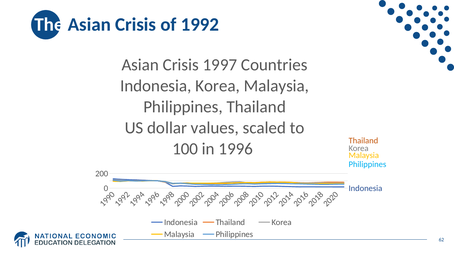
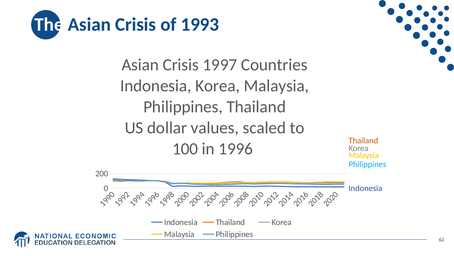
1992: 1992 -> 1993
